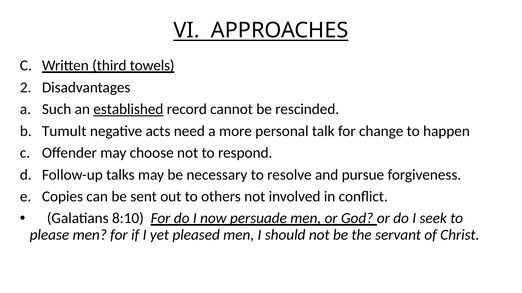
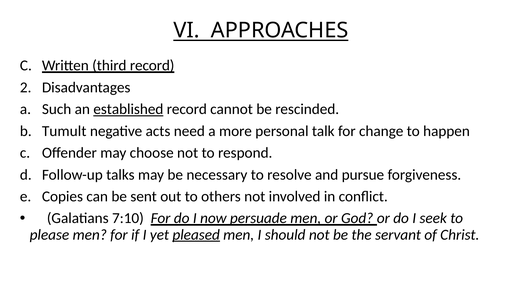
third towels: towels -> record
8:10: 8:10 -> 7:10
pleased underline: none -> present
